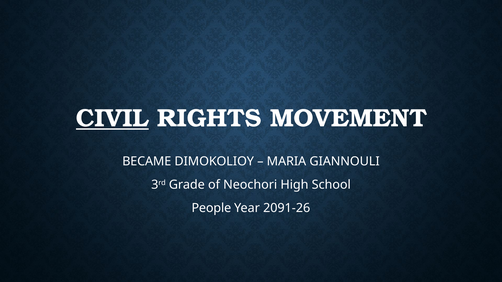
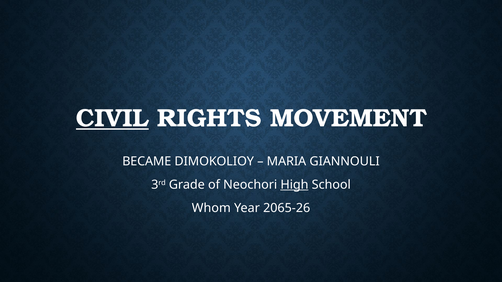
High underline: none -> present
People: People -> Whom
2091-26: 2091-26 -> 2065-26
